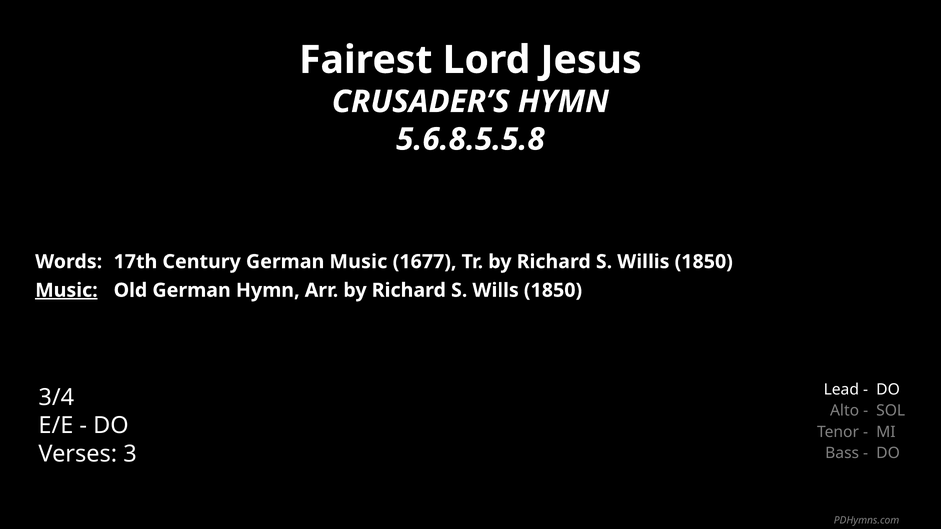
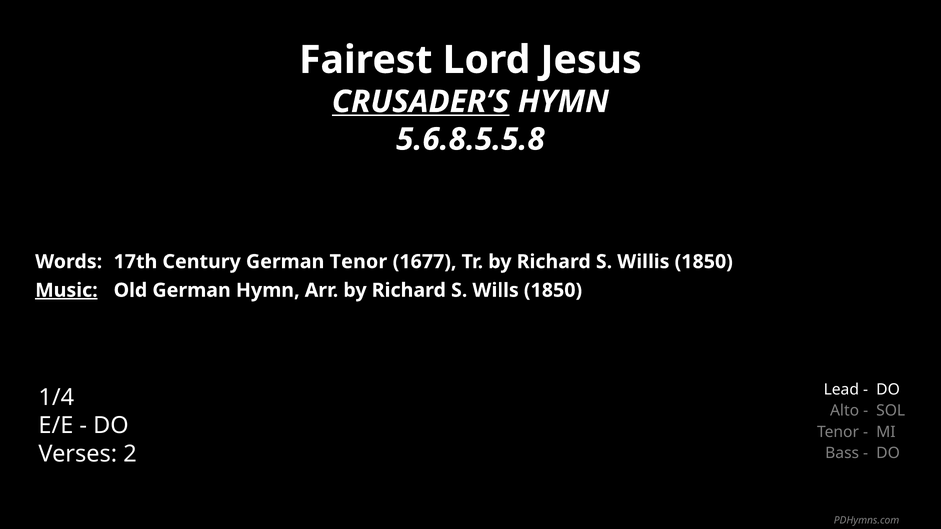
CRUSADER’S underline: none -> present
German Music: Music -> Tenor
3/4: 3/4 -> 1/4
3: 3 -> 2
